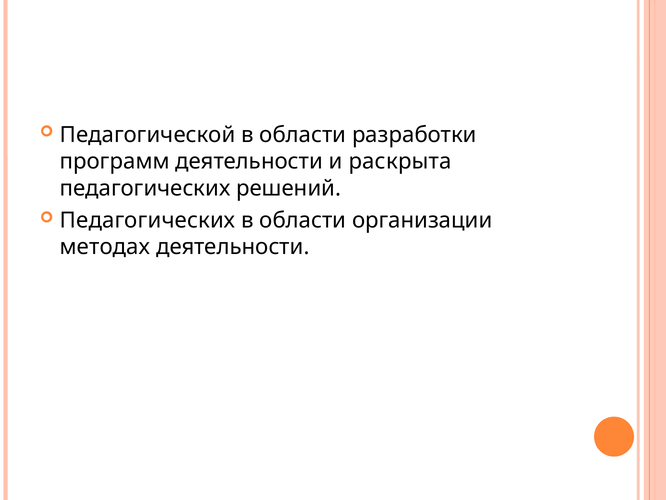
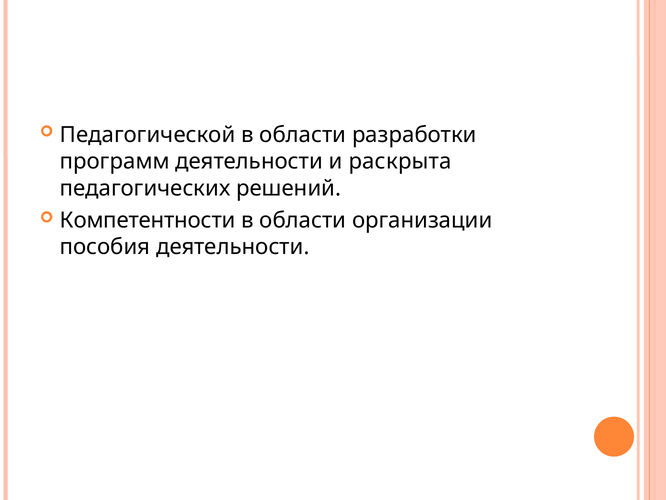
Педагогических at (148, 220): Педагогических -> Компетентности
методах: методах -> пособия
